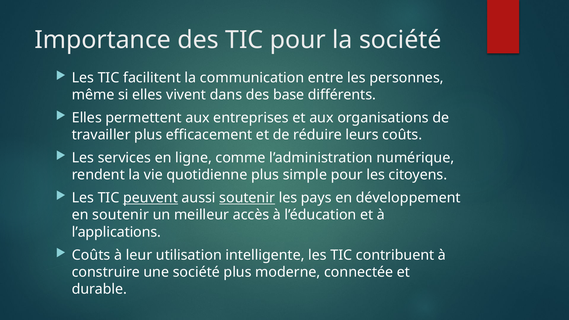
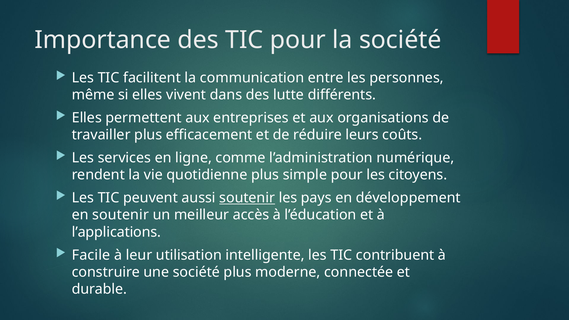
base: base -> lutte
peuvent underline: present -> none
Coûts at (91, 255): Coûts -> Facile
